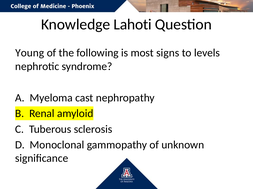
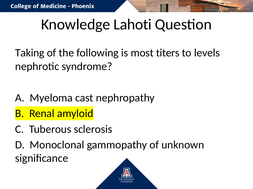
Young: Young -> Taking
signs: signs -> titers
